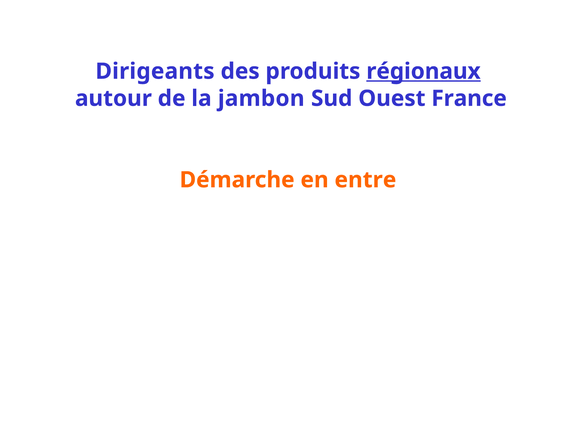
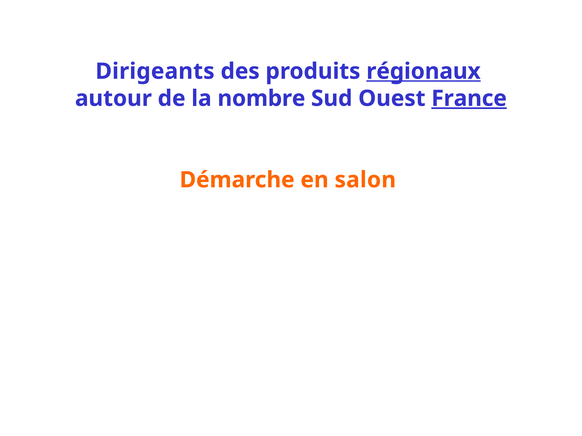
jambon: jambon -> nombre
France underline: none -> present
entre: entre -> salon
